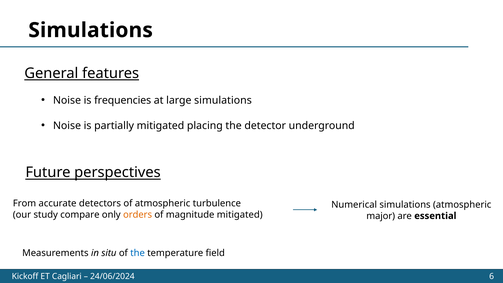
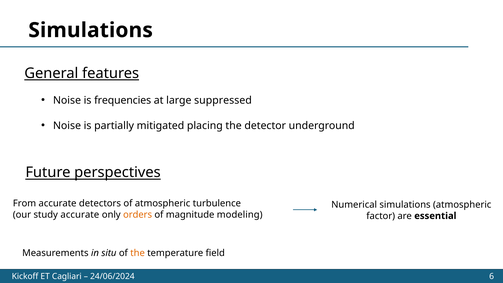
large simulations: simulations -> suppressed
study compare: compare -> accurate
magnitude mitigated: mitigated -> modeling
major: major -> factor
the at (138, 253) colour: blue -> orange
